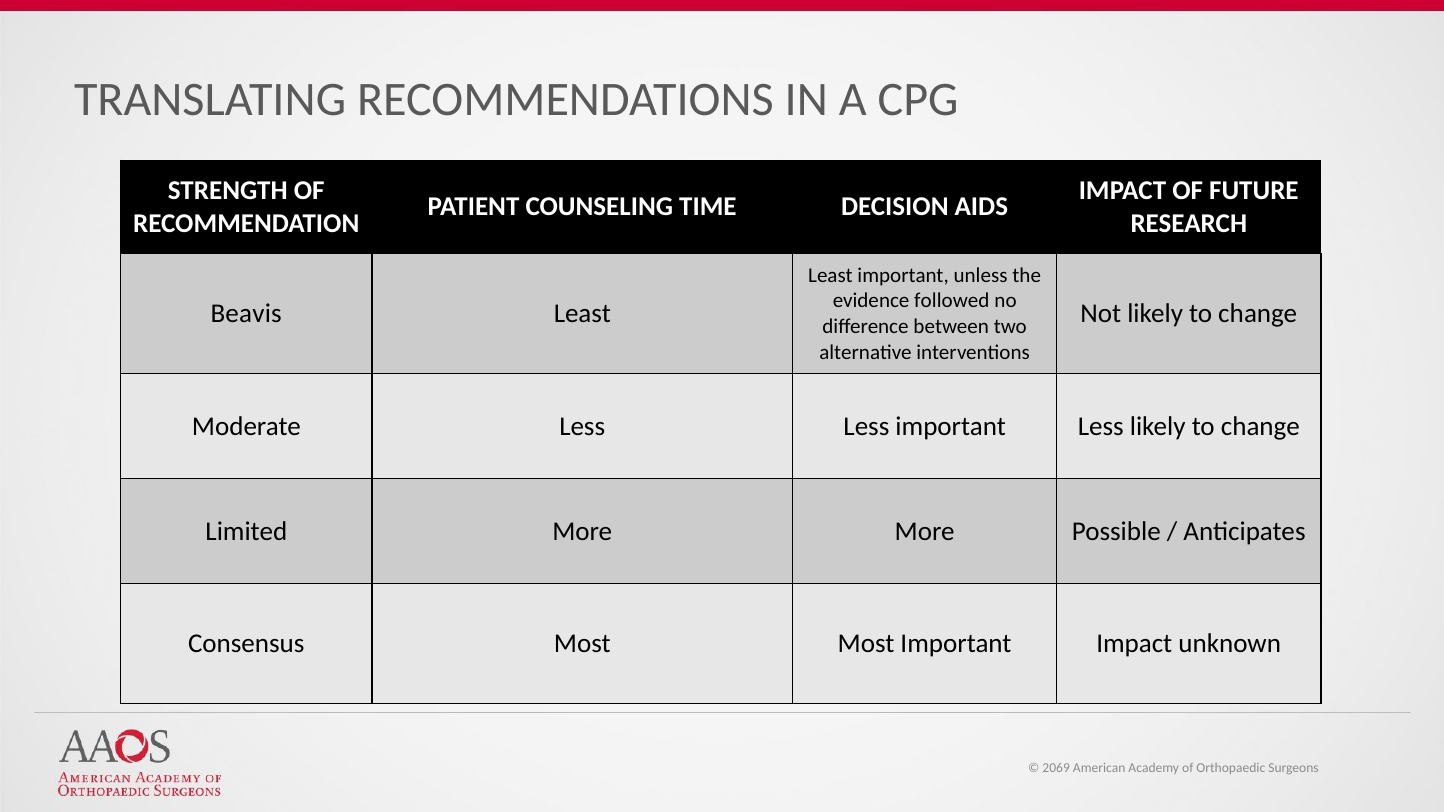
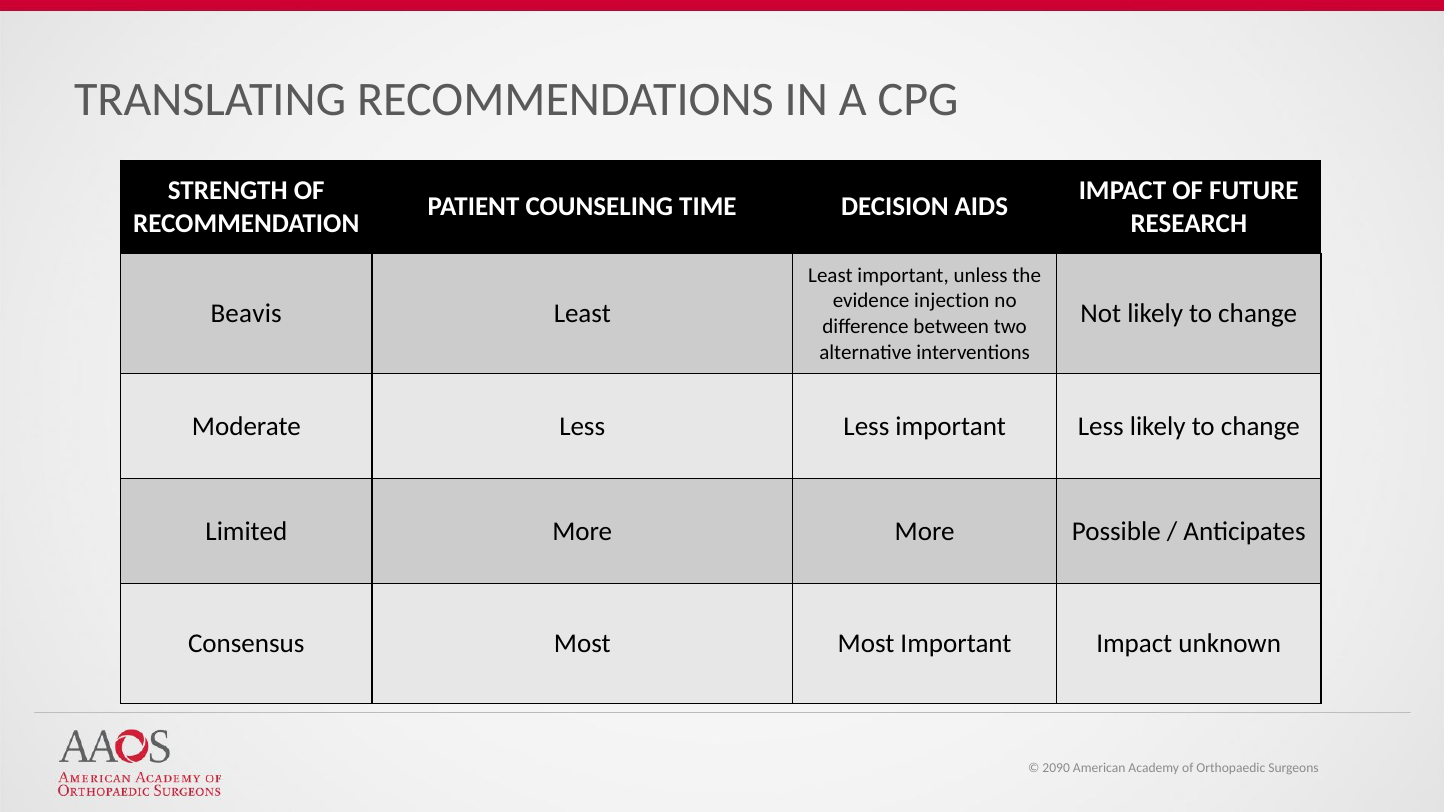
followed: followed -> injection
2069: 2069 -> 2090
